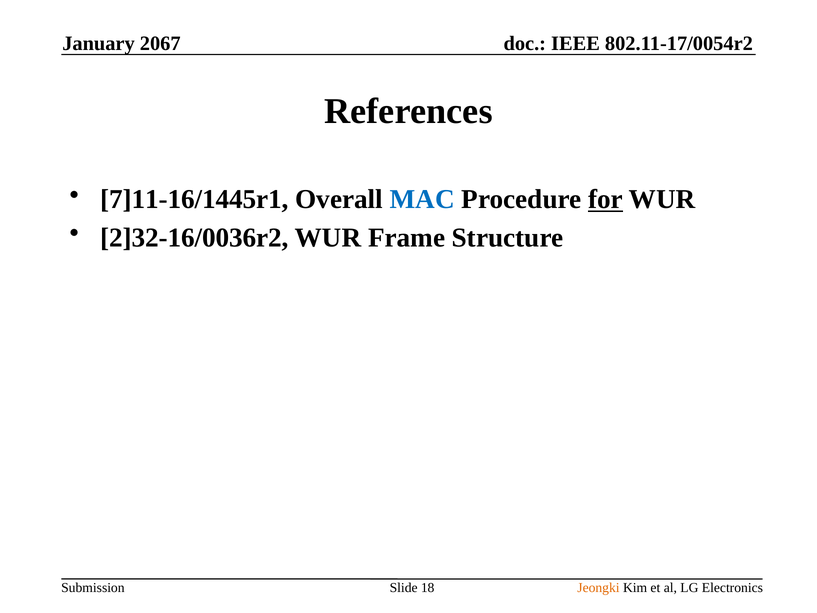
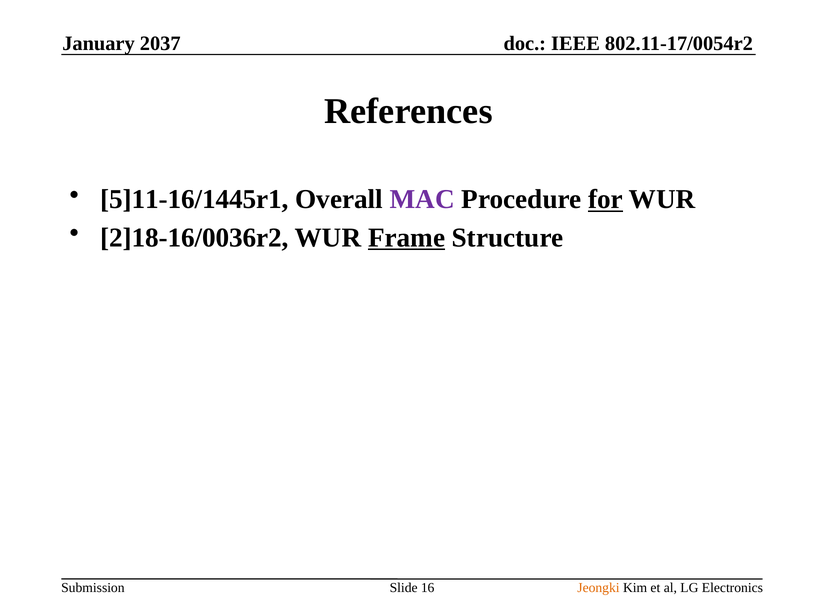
2067: 2067 -> 2037
7]11-16/1445r1: 7]11-16/1445r1 -> 5]11-16/1445r1
MAC colour: blue -> purple
2]32-16/0036r2: 2]32-16/0036r2 -> 2]18-16/0036r2
Frame underline: none -> present
18: 18 -> 16
